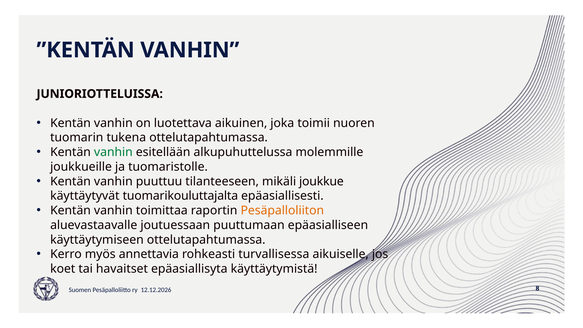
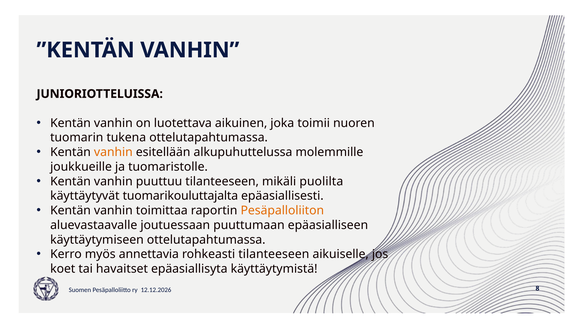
vanhin at (113, 152) colour: green -> orange
joukkue: joukkue -> puolilta
rohkeasti turvallisessa: turvallisessa -> tilanteeseen
